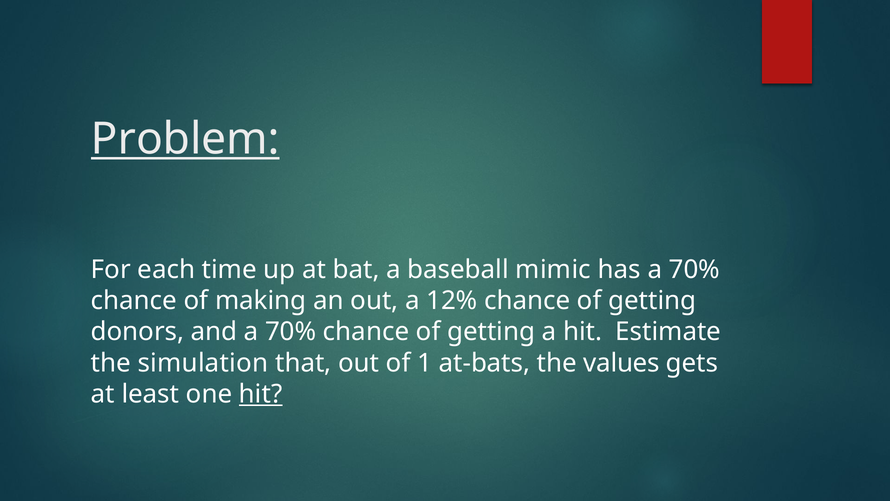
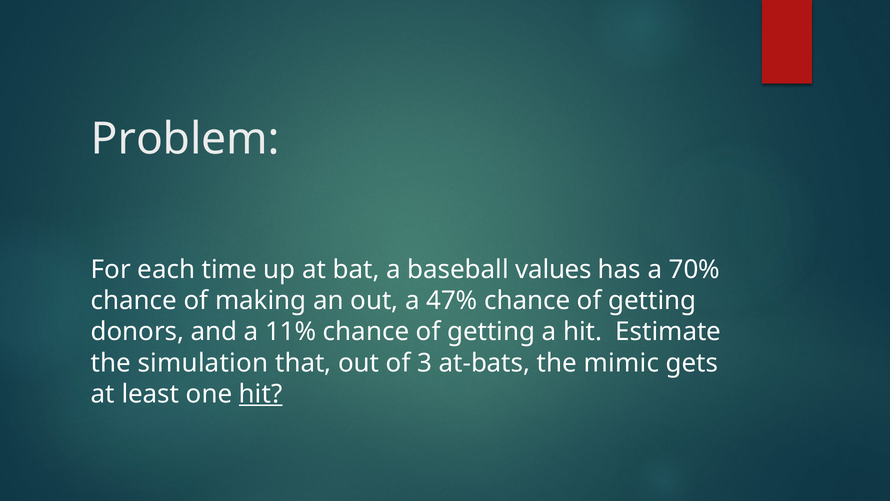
Problem underline: present -> none
mimic: mimic -> values
12%: 12% -> 47%
and a 70%: 70% -> 11%
1: 1 -> 3
values: values -> mimic
